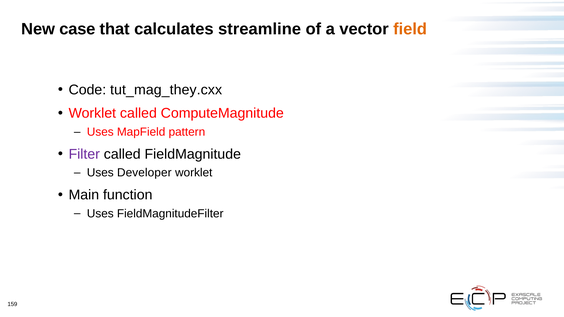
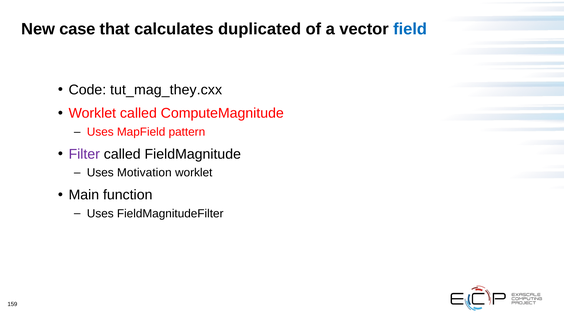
streamline: streamline -> duplicated
field colour: orange -> blue
Developer: Developer -> Motivation
